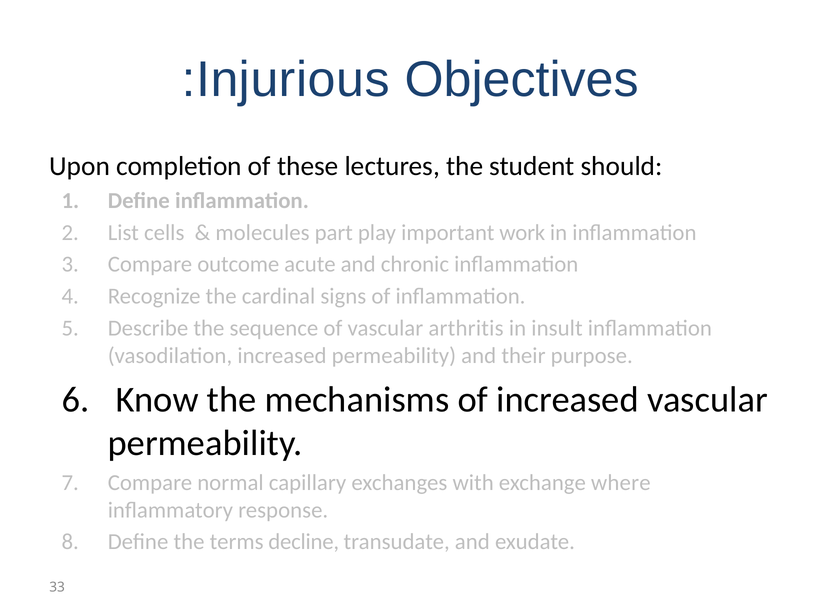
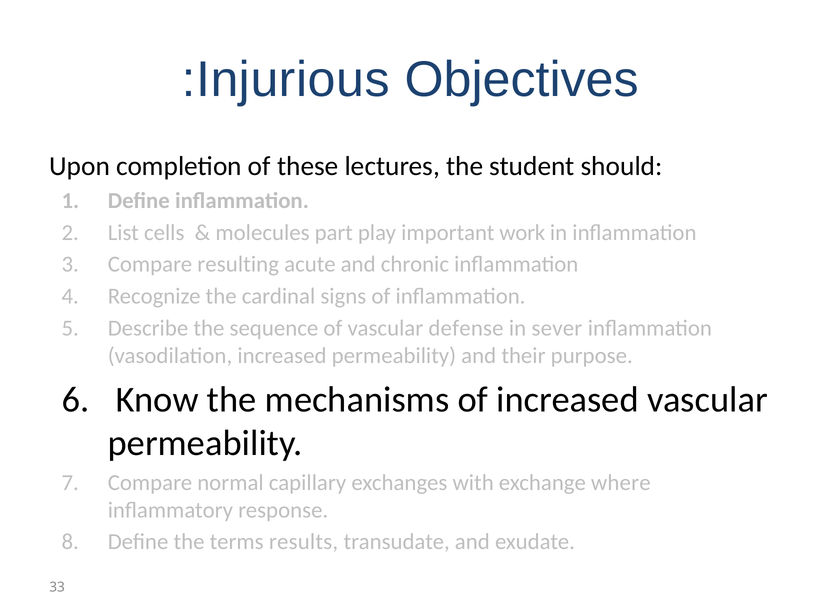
outcome: outcome -> resulting
arthritis: arthritis -> defense
insult: insult -> sever
decline: decline -> results
